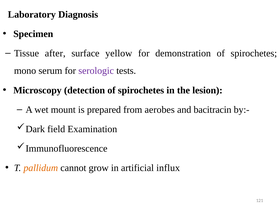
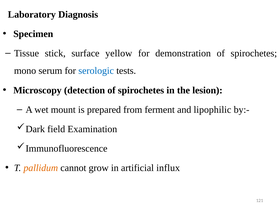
after: after -> stick
serologic colour: purple -> blue
aerobes: aerobes -> ferment
bacitracin: bacitracin -> lipophilic
